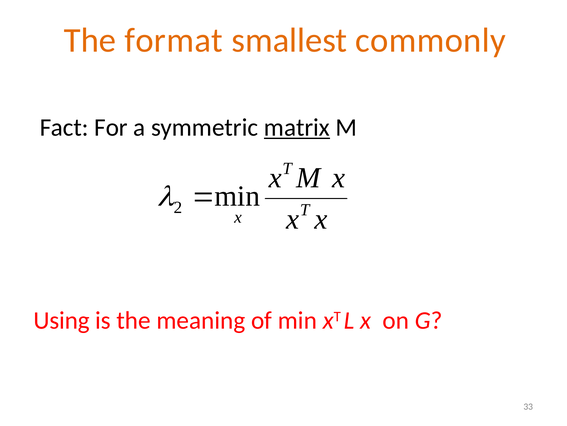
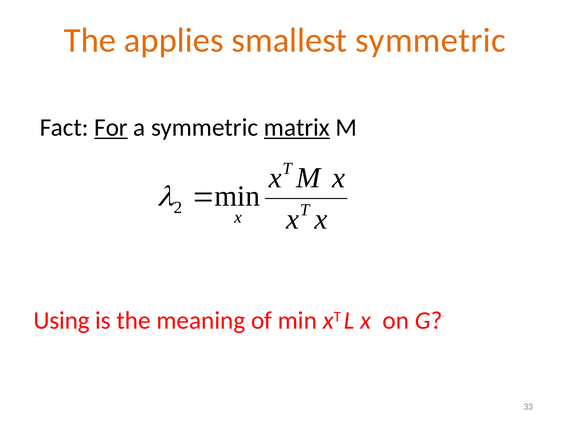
format: format -> applies
smallest commonly: commonly -> symmetric
For underline: none -> present
